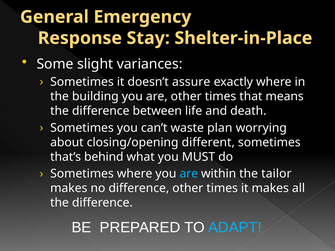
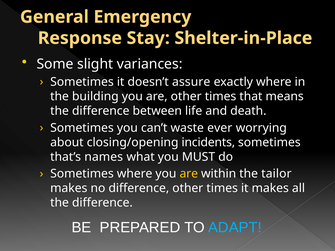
plan: plan -> ever
different: different -> incidents
behind: behind -> names
are at (189, 174) colour: light blue -> yellow
